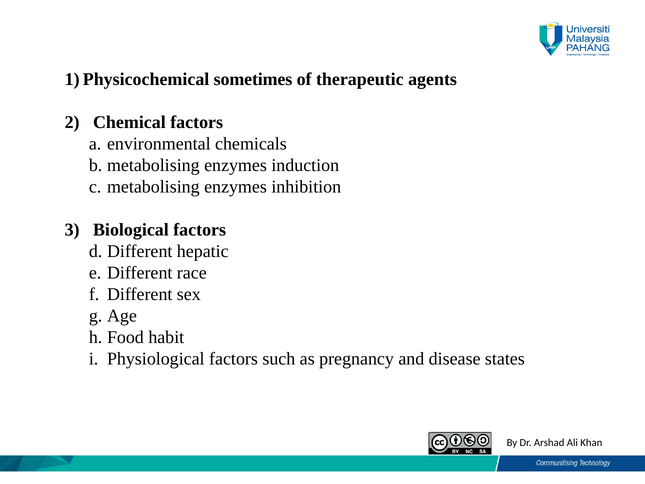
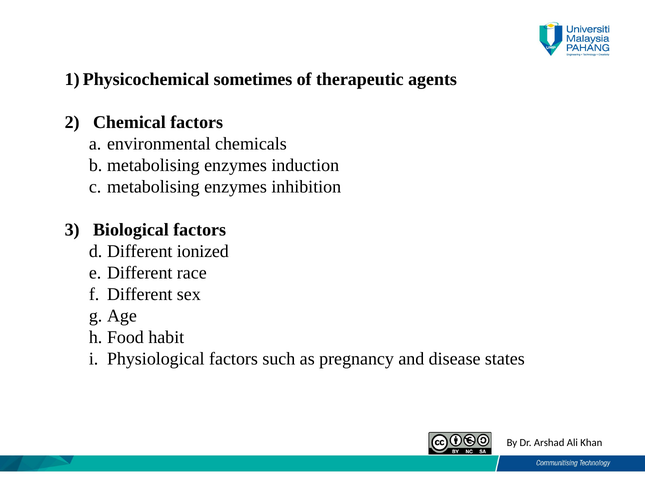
hepatic: hepatic -> ionized
